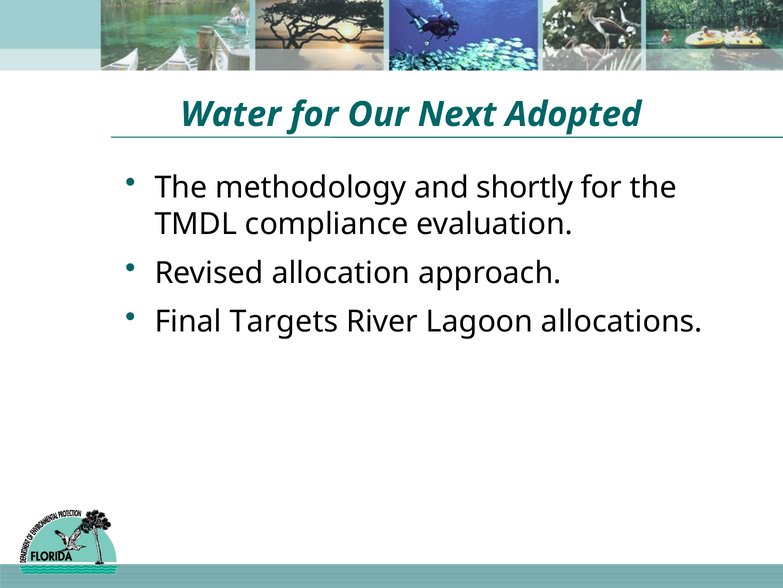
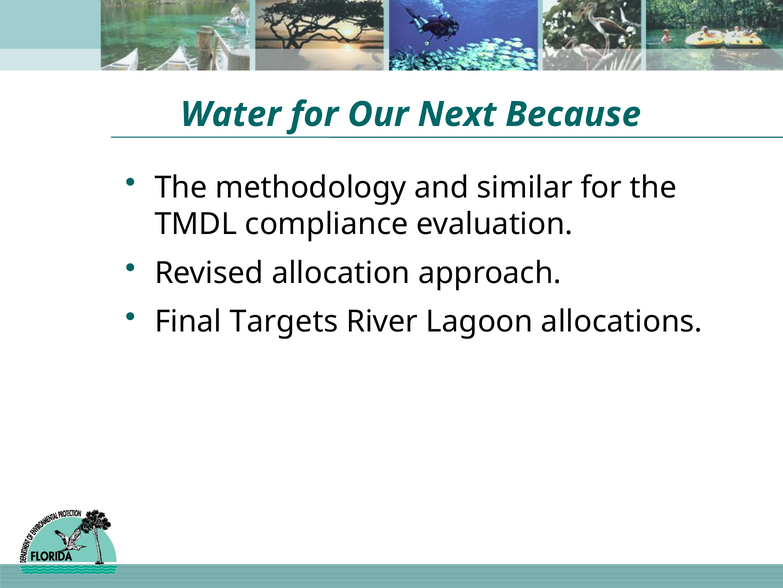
Adopted: Adopted -> Because
shortly: shortly -> similar
